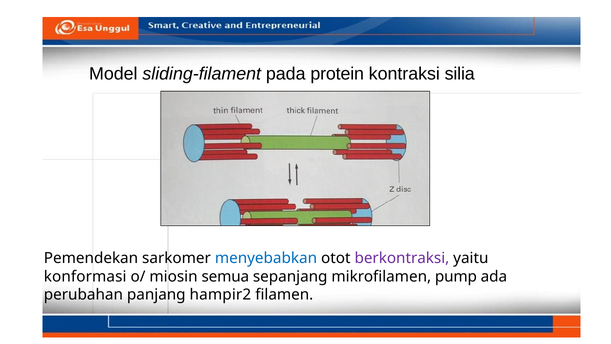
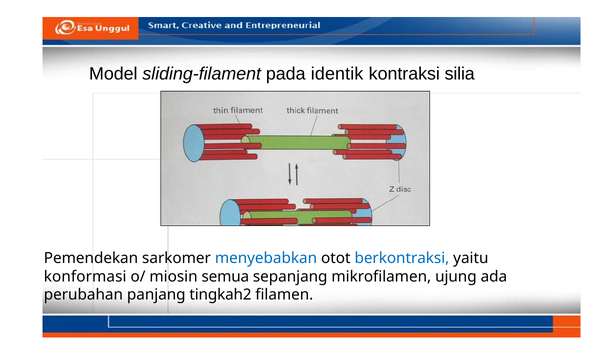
protein: protein -> identik
berkontraksi colour: purple -> blue
pump: pump -> ujung
hampir2: hampir2 -> tingkah2
